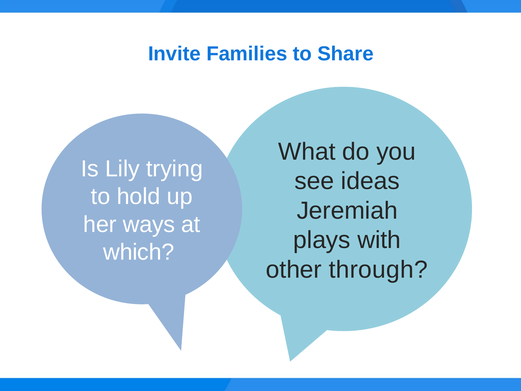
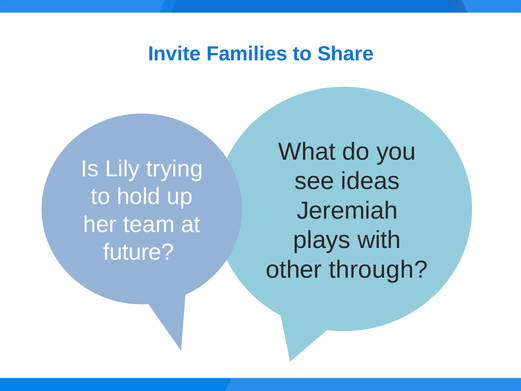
ways: ways -> team
which: which -> future
